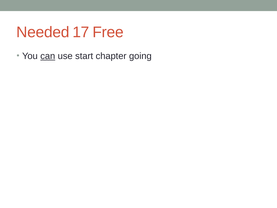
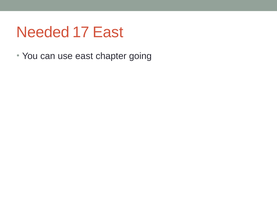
17 Free: Free -> East
can underline: present -> none
use start: start -> east
